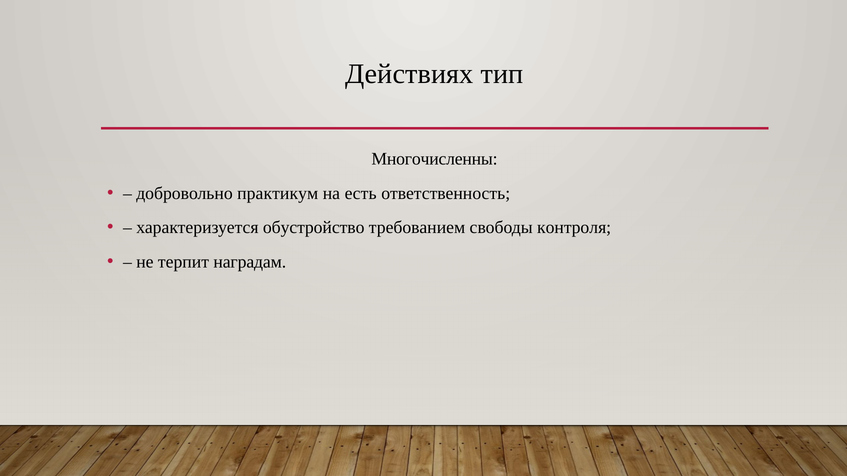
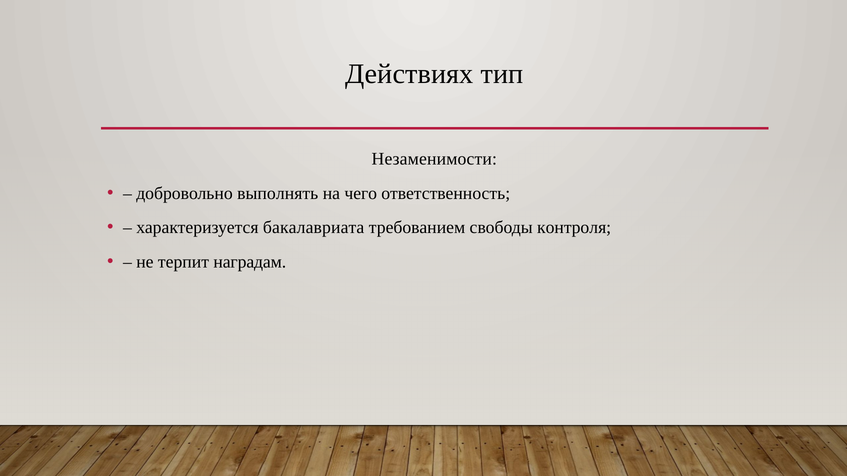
Многочисленны: Многочисленны -> Незаменимости
практикум: практикум -> выполнять
есть: есть -> чего
обустройство: обустройство -> бакалавриата
